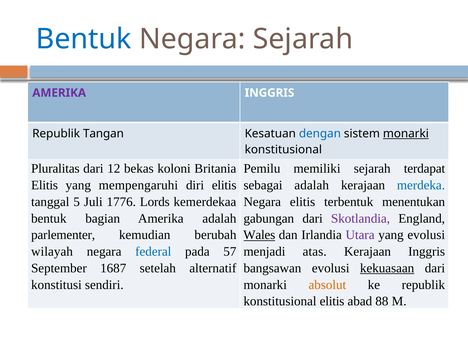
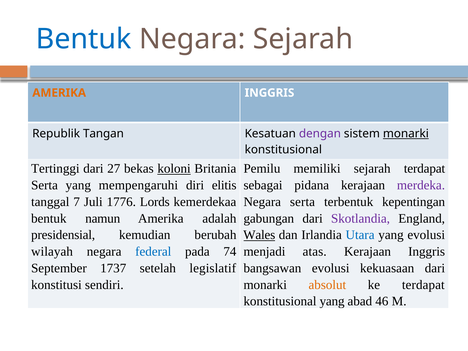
AMERIKA at (59, 93) colour: purple -> orange
dengan colour: blue -> purple
Pluralitas: Pluralitas -> Tertinggi
12: 12 -> 27
koloni underline: none -> present
Elitis at (45, 185): Elitis -> Serta
sebagai adalah: adalah -> pidana
merdeka colour: blue -> purple
5: 5 -> 7
Negara elitis: elitis -> serta
menentukan: menentukan -> kepentingan
bagian: bagian -> namun
parlementer: parlementer -> presidensial
Utara colour: purple -> blue
57: 57 -> 74
1687: 1687 -> 1737
alternatif: alternatif -> legislatif
kekuasaan underline: present -> none
ke republik: republik -> terdapat
konstitusional elitis: elitis -> yang
88: 88 -> 46
